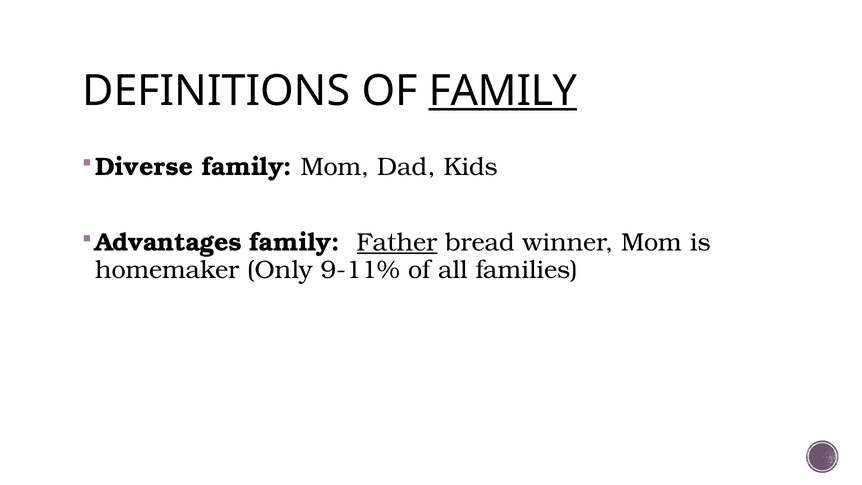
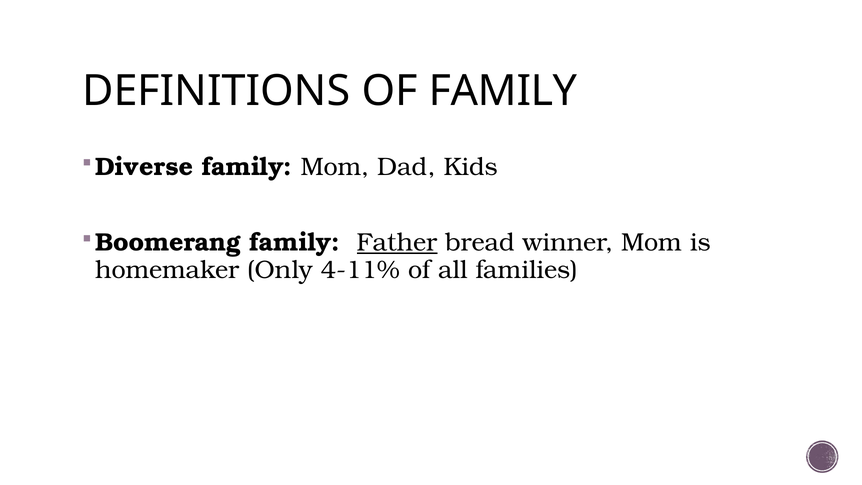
FAMILY at (503, 91) underline: present -> none
Advantages: Advantages -> Boomerang
9-11%: 9-11% -> 4-11%
